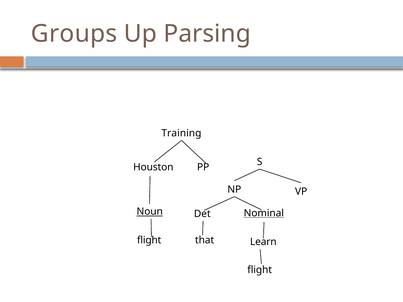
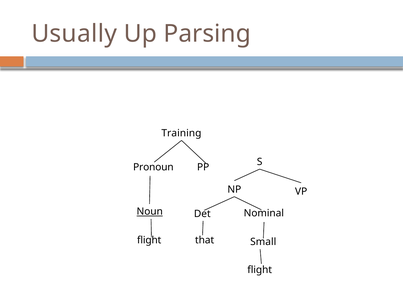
Groups: Groups -> Usually
Houston: Houston -> Pronoun
Nominal underline: present -> none
Learn: Learn -> Small
